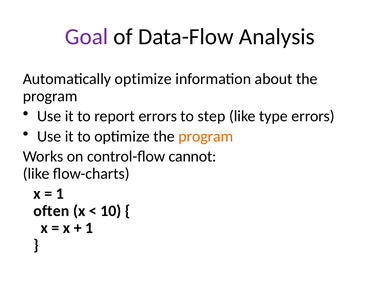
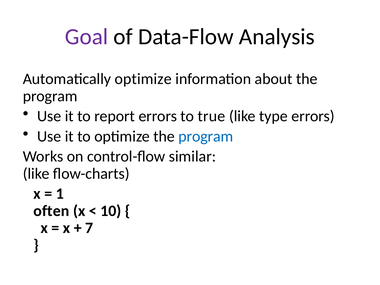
step: step -> true
program at (206, 136) colour: orange -> blue
cannot: cannot -> similar
1 at (89, 228): 1 -> 7
